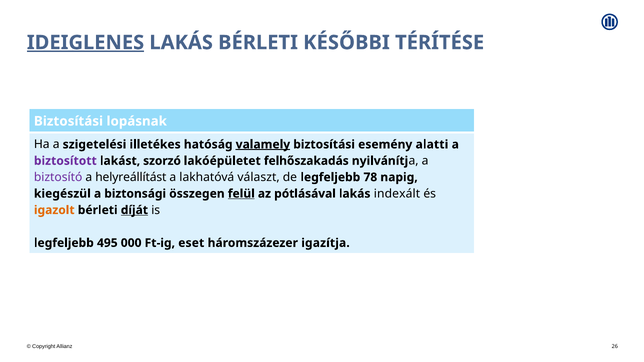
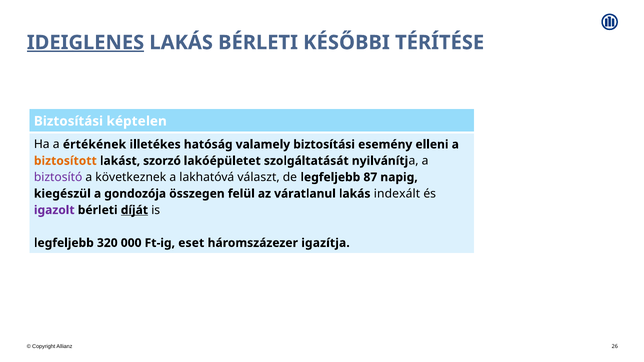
lopásnak: lopásnak -> képtelen
szigetelési: szigetelési -> értékének
valamely underline: present -> none
alatti: alatti -> elleni
biztosított colour: purple -> orange
felhőszakadás: felhőszakadás -> szolgáltatását
helyreállítást: helyreállítást -> következnek
78: 78 -> 87
biztonsági: biztonsági -> gondozója
felül underline: present -> none
pótlásával: pótlásával -> váratlanul
igazolt colour: orange -> purple
495: 495 -> 320
